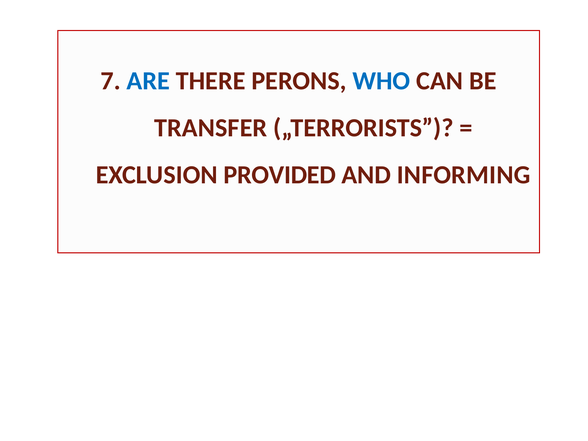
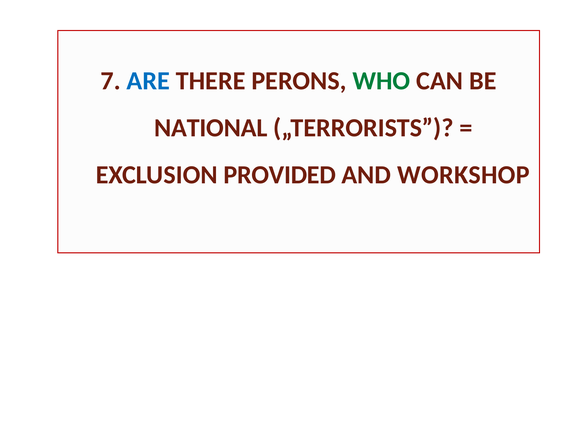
WHO colour: blue -> green
TRANSFER: TRANSFER -> NATIONAL
INFORMING: INFORMING -> WORKSHOP
